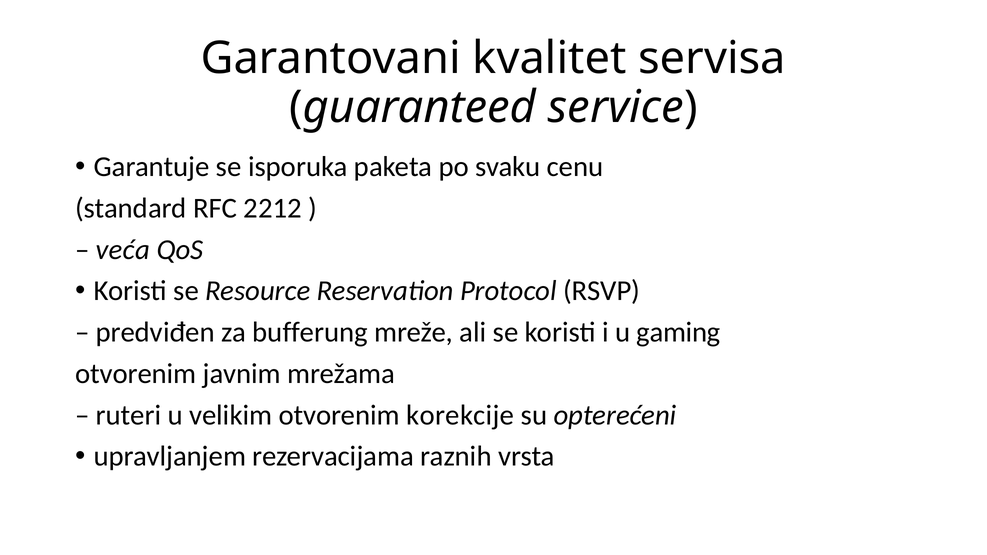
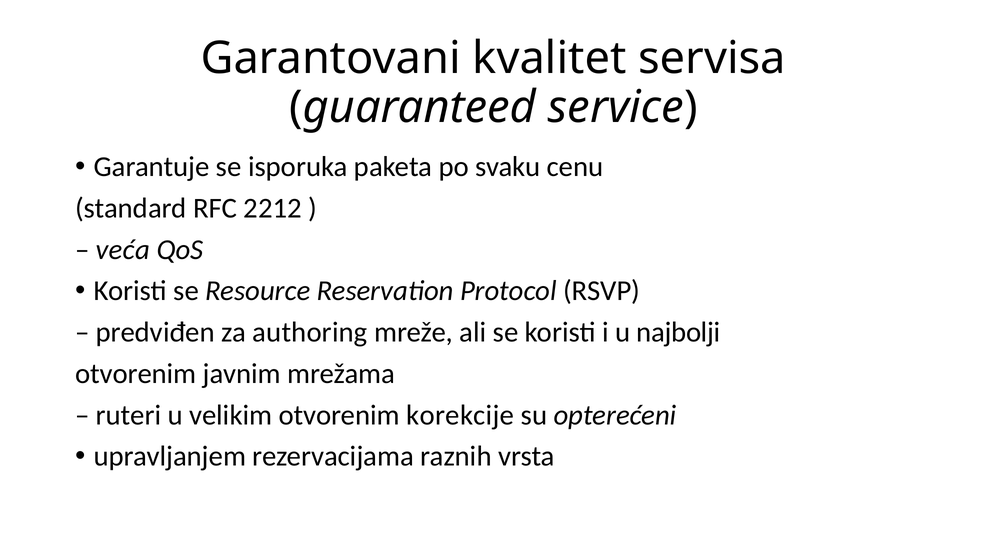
bufferung: bufferung -> authoring
gaming: gaming -> najbolji
